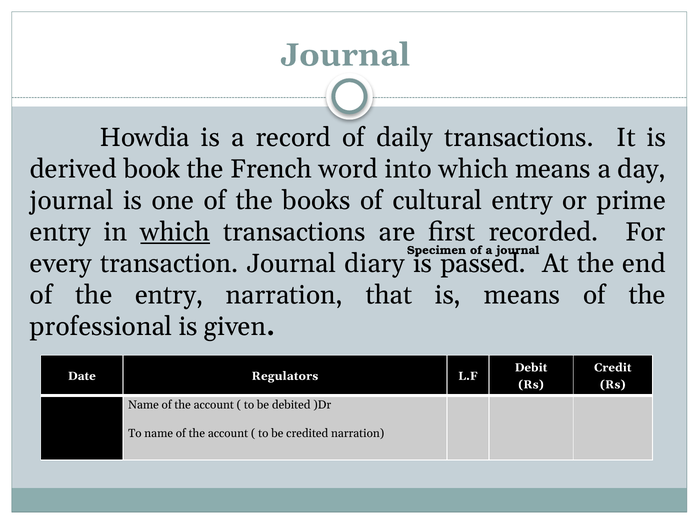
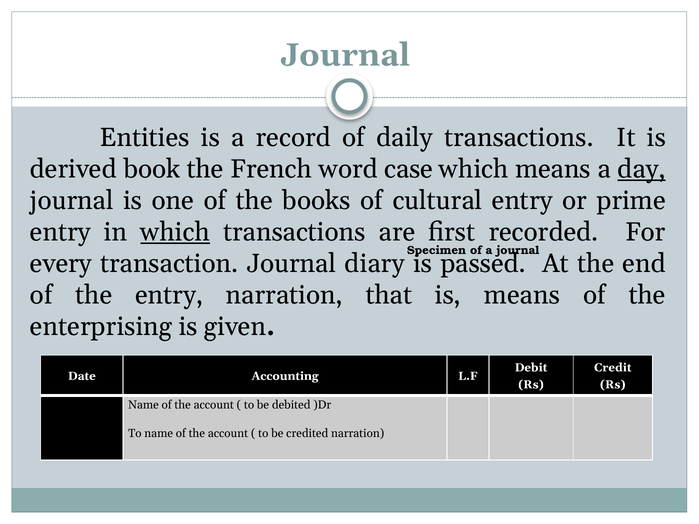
Howdia: Howdia -> Entities
into: into -> case
day underline: none -> present
professional: professional -> enterprising
Regulators: Regulators -> Accounting
